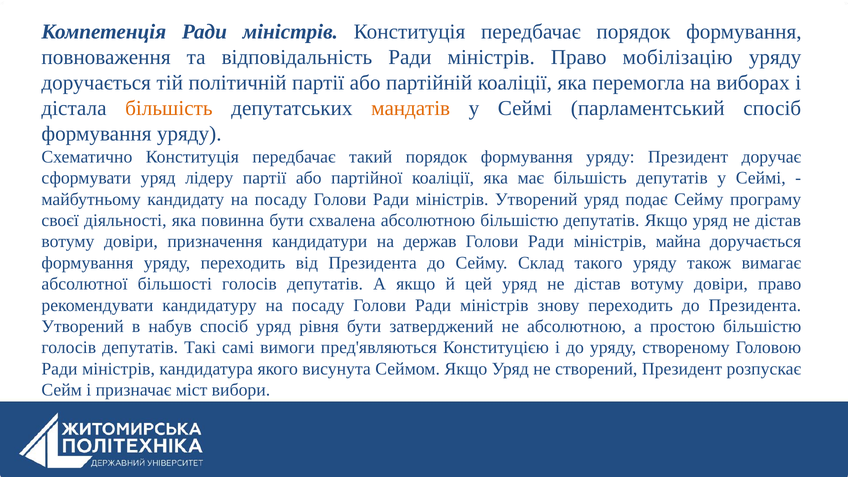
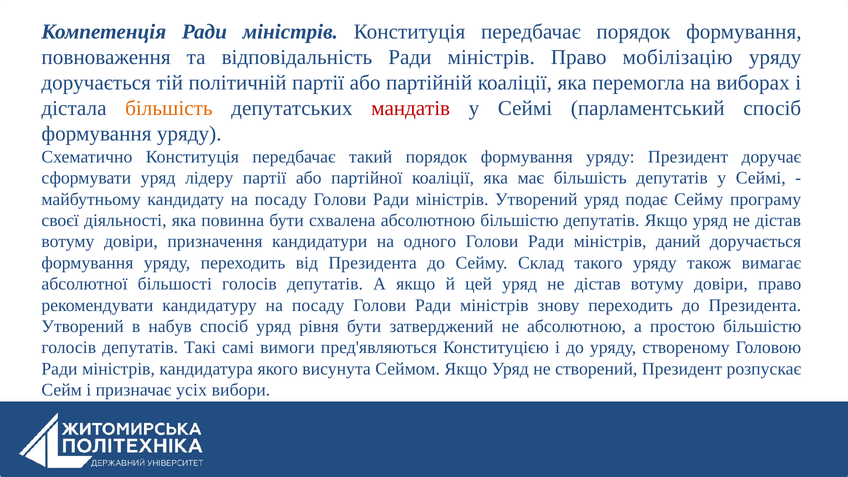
мандатів colour: orange -> red
держав: держав -> одного
майна: майна -> даний
міст: міст -> усіх
